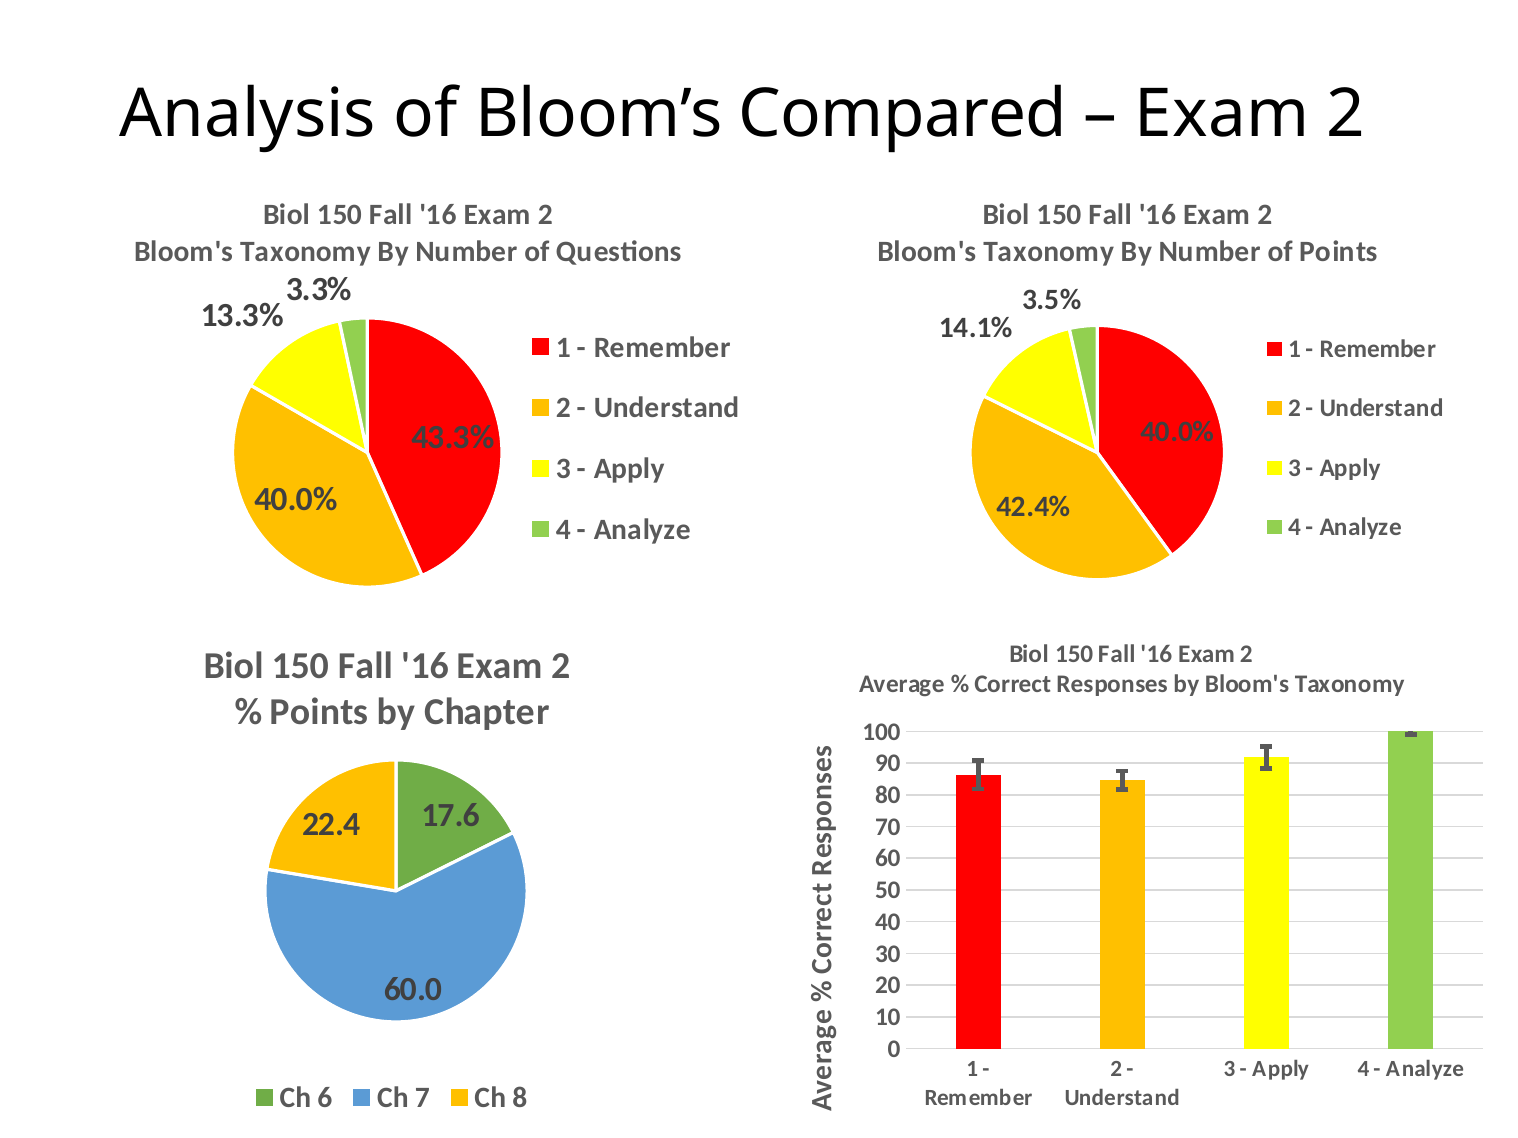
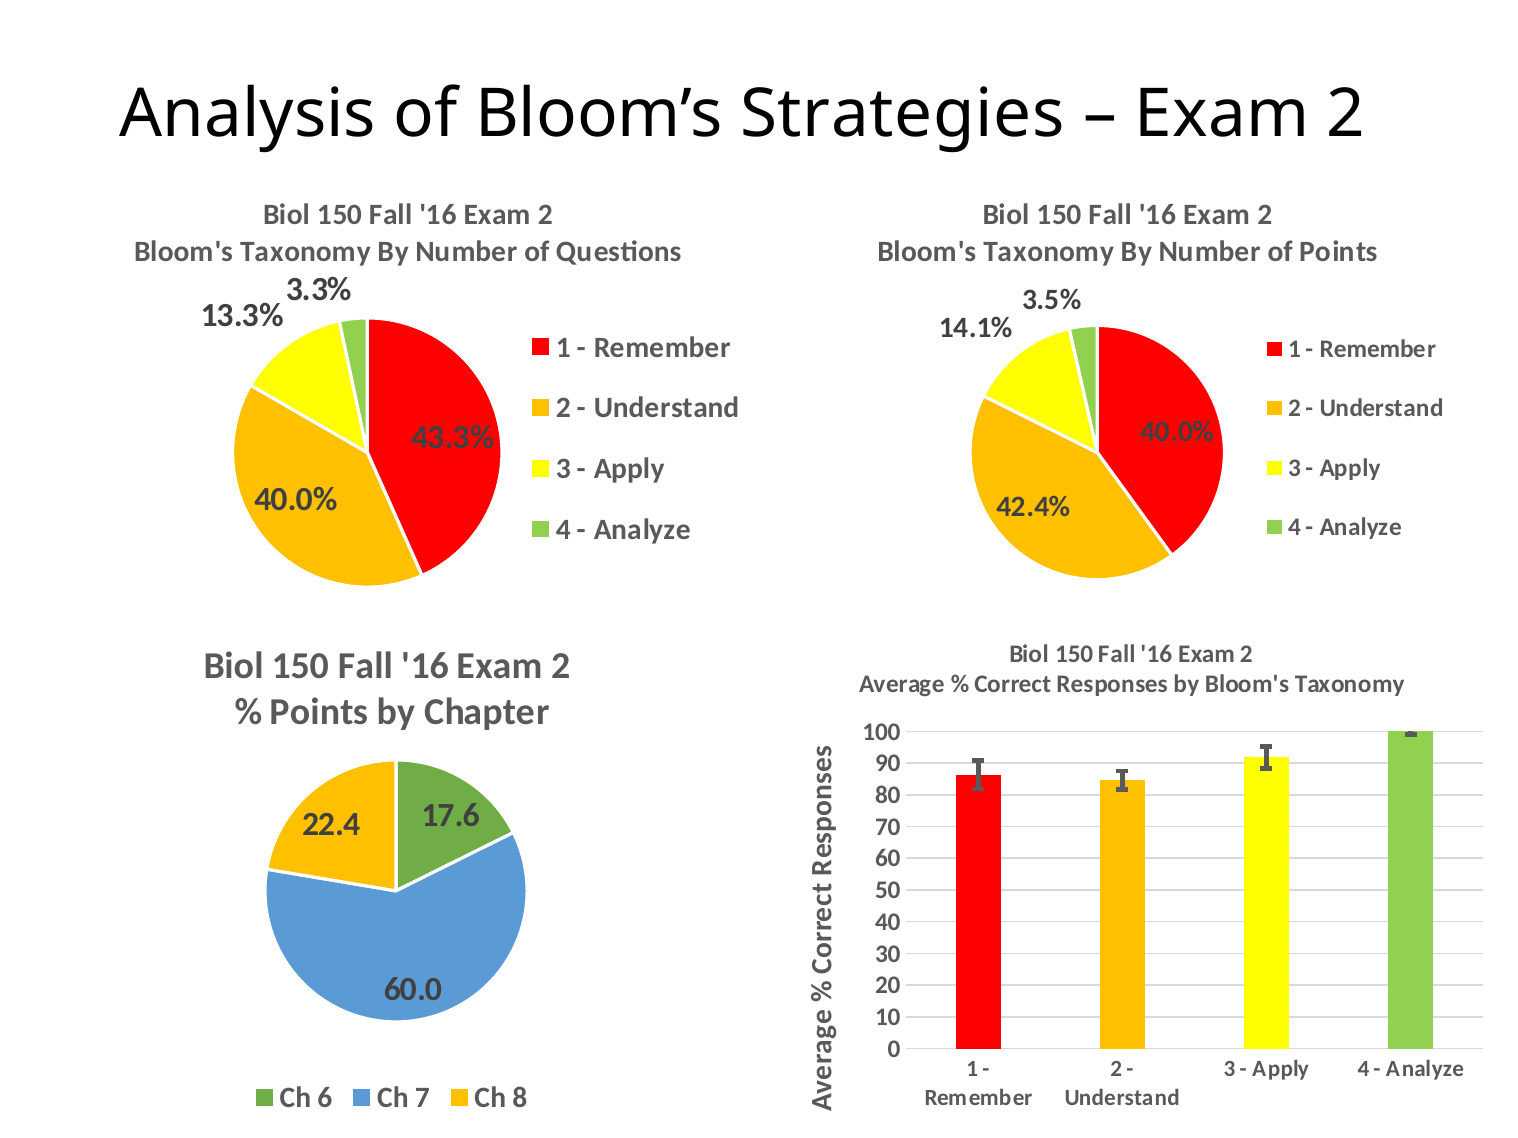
Compared: Compared -> Strategies
